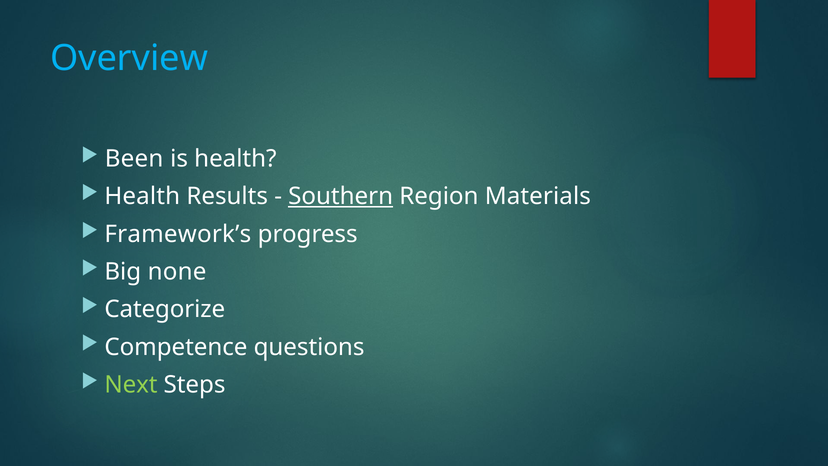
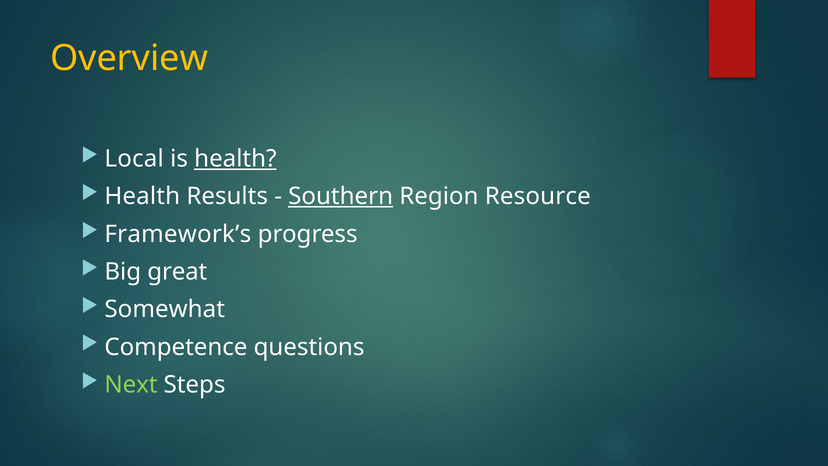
Overview colour: light blue -> yellow
Been: Been -> Local
health at (235, 159) underline: none -> present
Materials: Materials -> Resource
none: none -> great
Categorize: Categorize -> Somewhat
